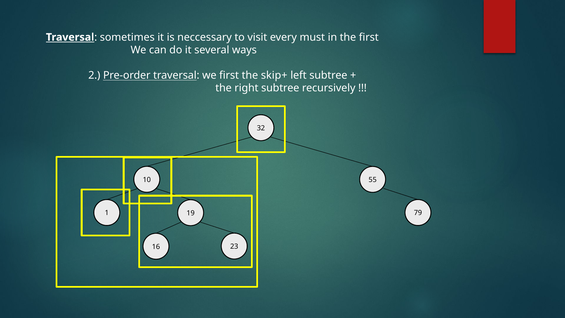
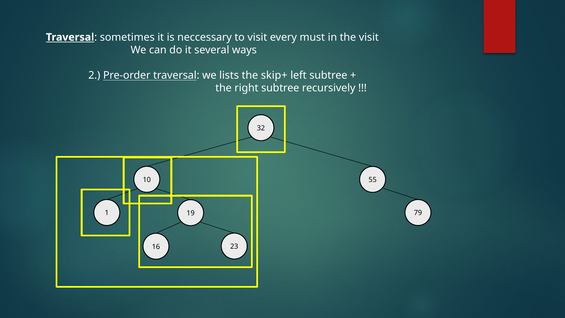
the first: first -> visit
we first: first -> lists
